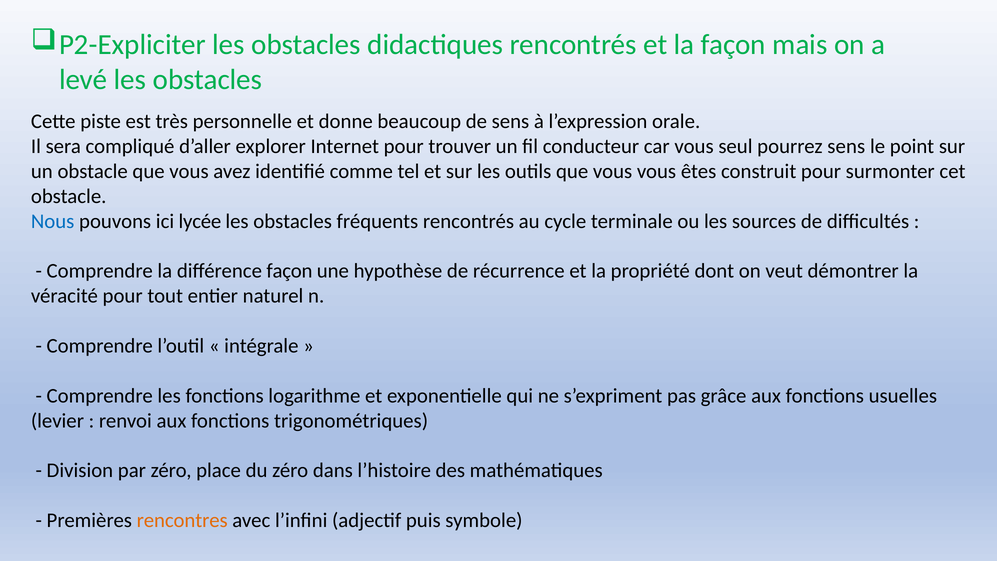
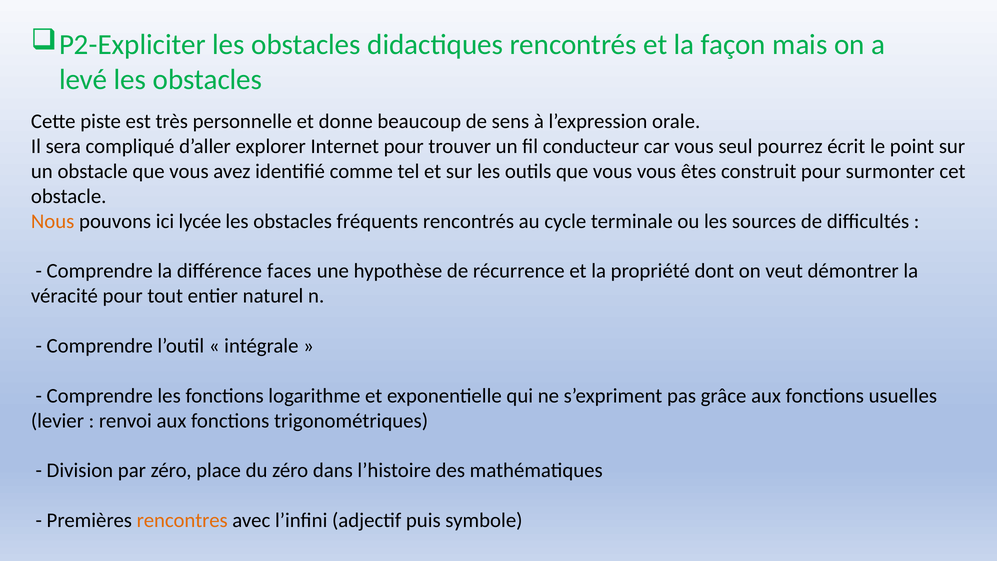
pourrez sens: sens -> écrit
Nous colour: blue -> orange
différence façon: façon -> faces
